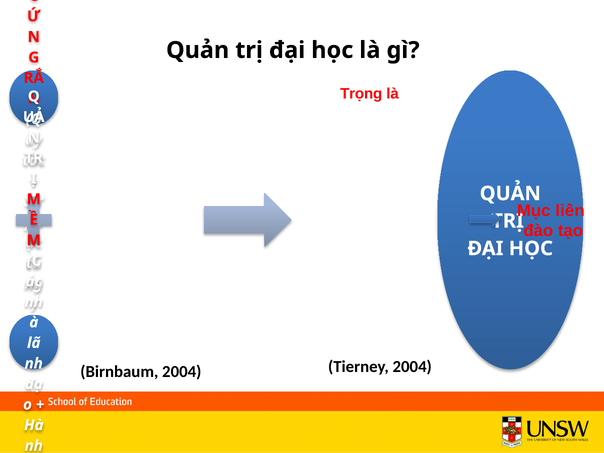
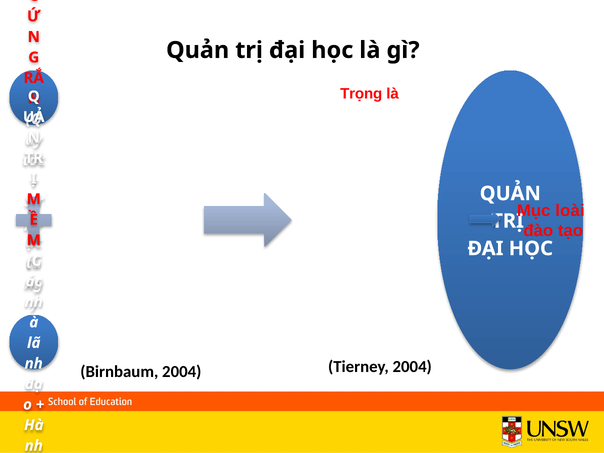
liên: liên -> loài
